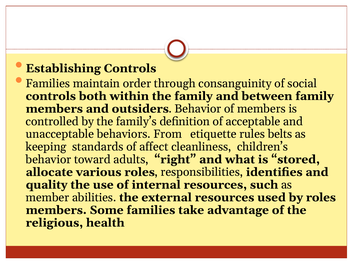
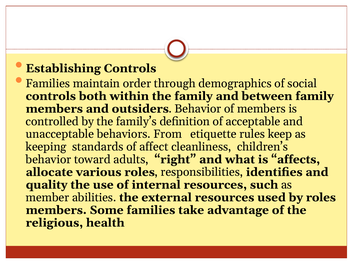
consanguinity: consanguinity -> demographics
belts: belts -> keep
stored: stored -> affects
